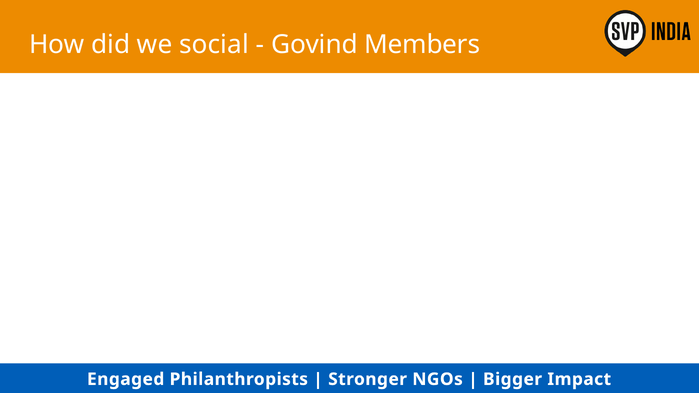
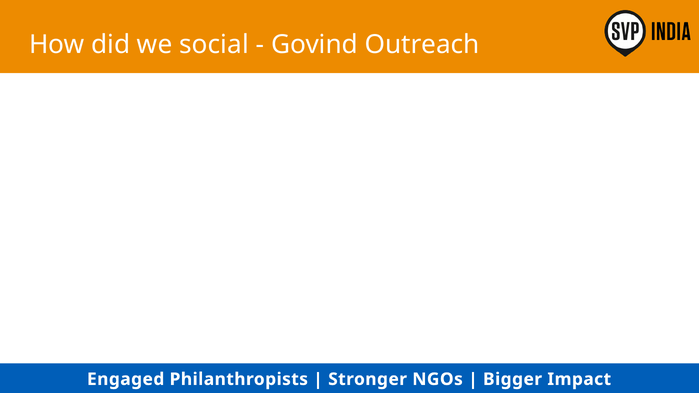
Members: Members -> Outreach
